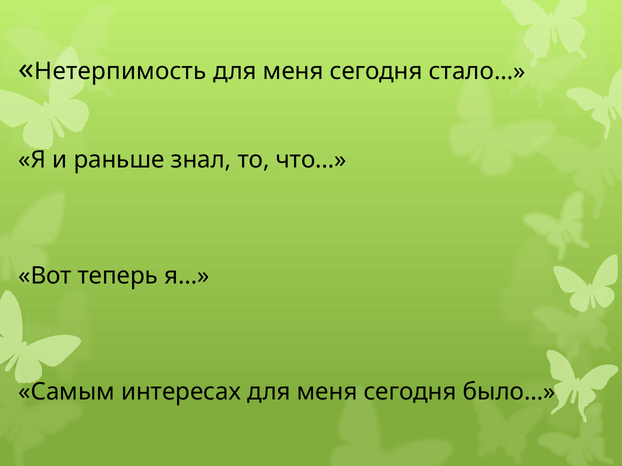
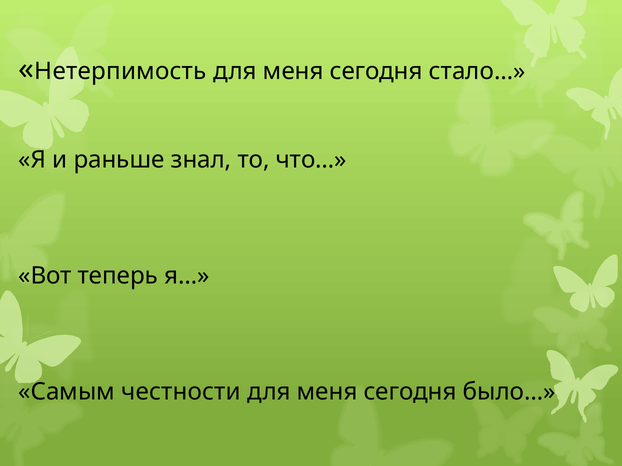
интересах: интересах -> честности
